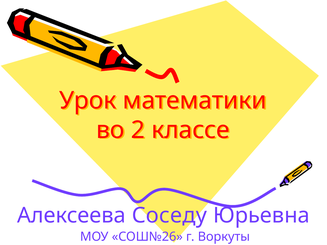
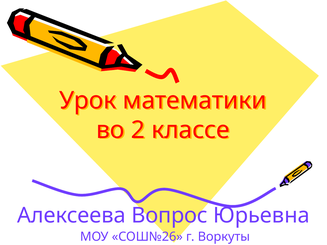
Соседу: Соседу -> Вопрос
